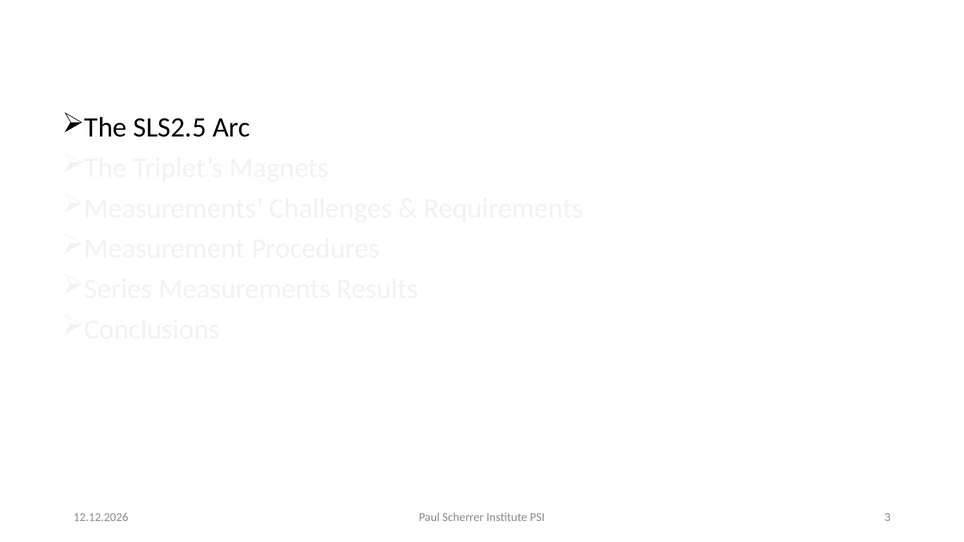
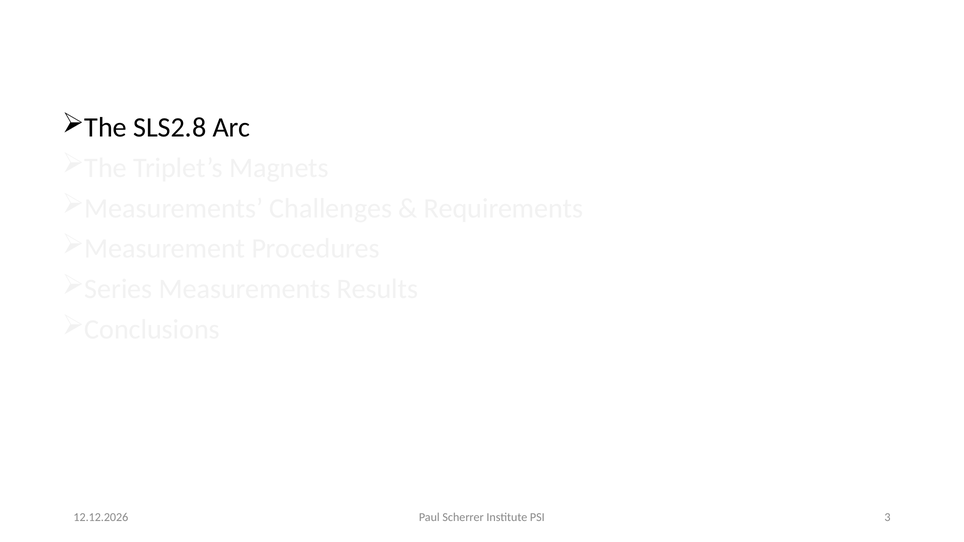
SLS2.5: SLS2.5 -> SLS2.8
